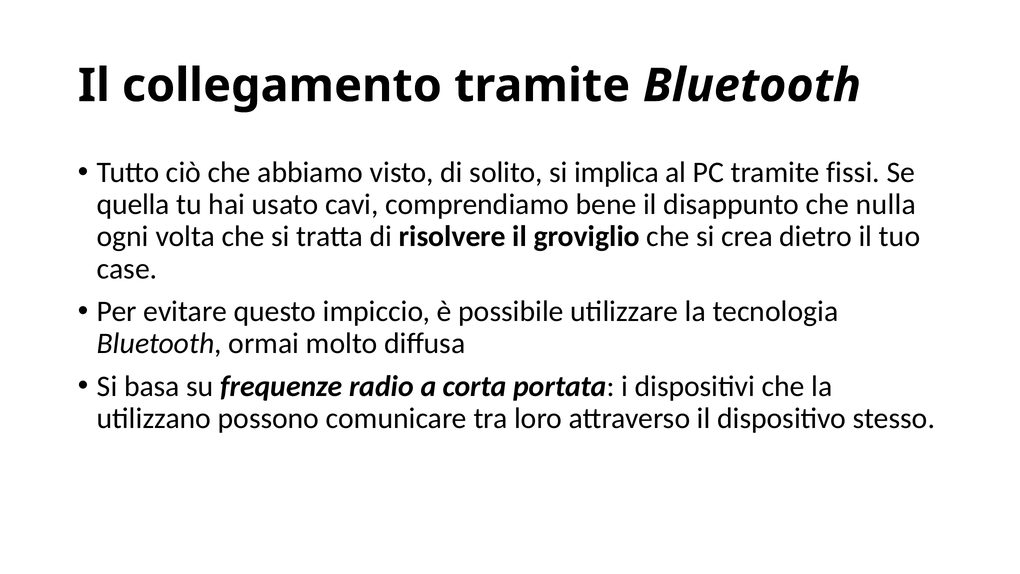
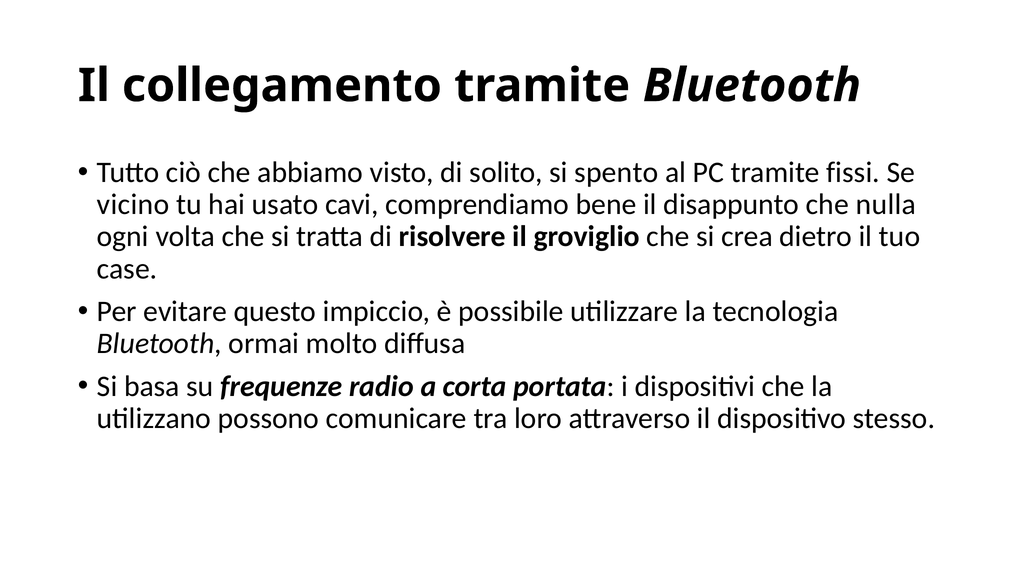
implica: implica -> spento
quella: quella -> vicino
